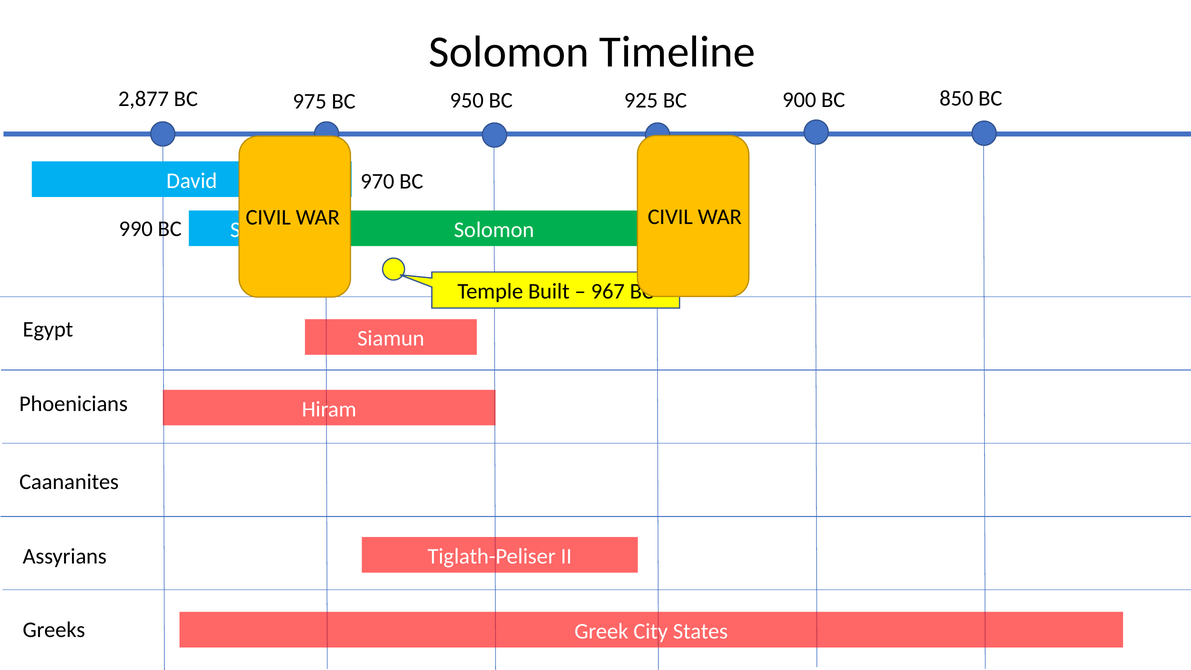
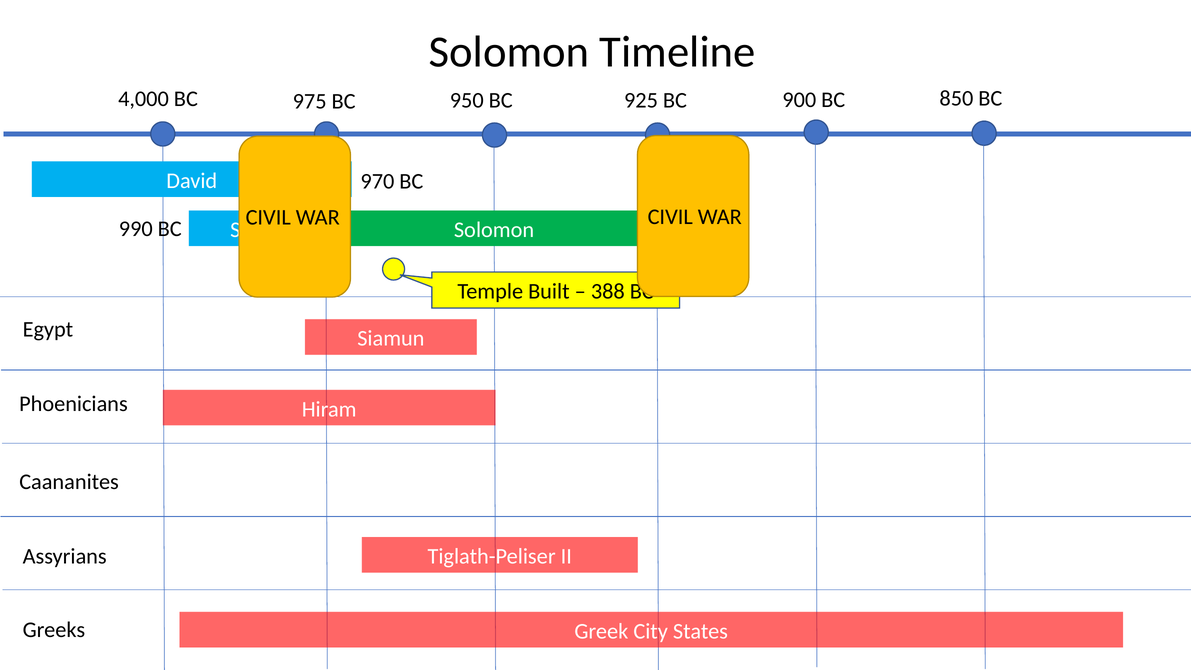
2,877: 2,877 -> 4,000
967: 967 -> 388
